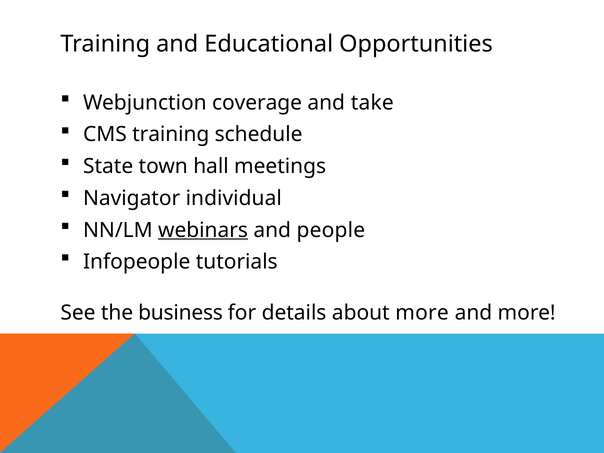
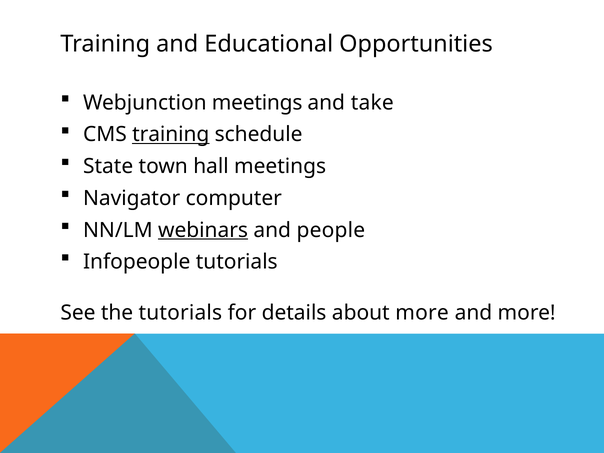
Webjunction coverage: coverage -> meetings
training at (171, 134) underline: none -> present
individual: individual -> computer
the business: business -> tutorials
